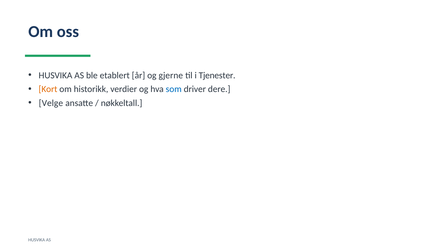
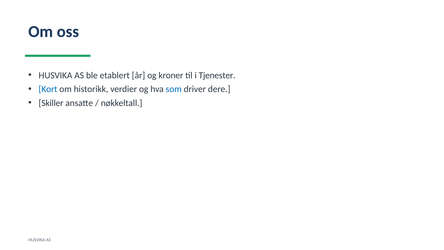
gjerne: gjerne -> kroner
Kort colour: orange -> blue
Velge: Velge -> Skiller
